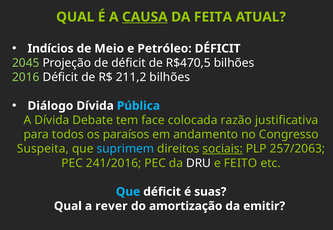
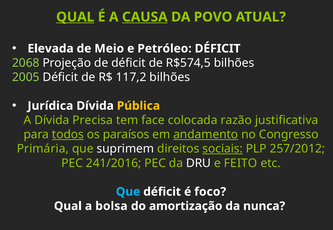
QUAL at (75, 17) underline: none -> present
FEITA: FEITA -> POVO
Indícios: Indícios -> Elevada
2045: 2045 -> 2068
R$470,5: R$470,5 -> R$574,5
2016: 2016 -> 2005
211,2: 211,2 -> 117,2
Diálogo: Diálogo -> Jurídica
Pública colour: light blue -> yellow
Debate: Debate -> Precisa
todos underline: none -> present
andamento underline: none -> present
Suspeita: Suspeita -> Primária
suprimem colour: light blue -> white
257/2063: 257/2063 -> 257/2012
suas: suas -> foco
rever: rever -> bolsa
emitir: emitir -> nunca
